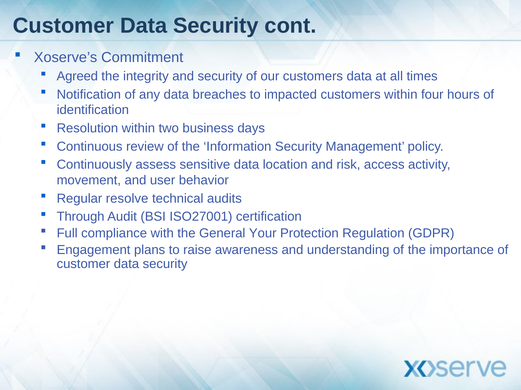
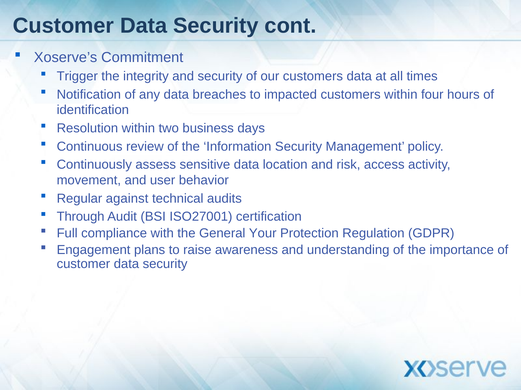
Agreed: Agreed -> Trigger
resolve: resolve -> against
